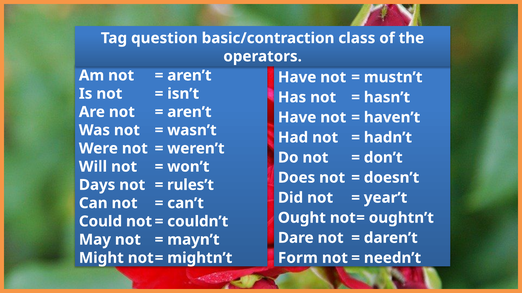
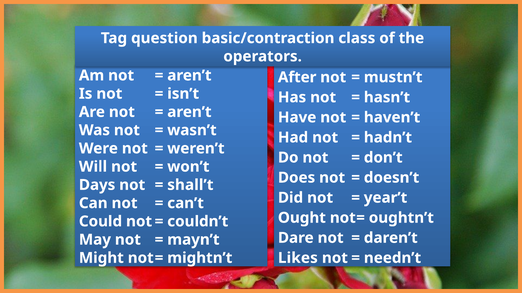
Have at (297, 77): Have -> After
rules’t: rules’t -> shall’t
Form: Form -> Likes
